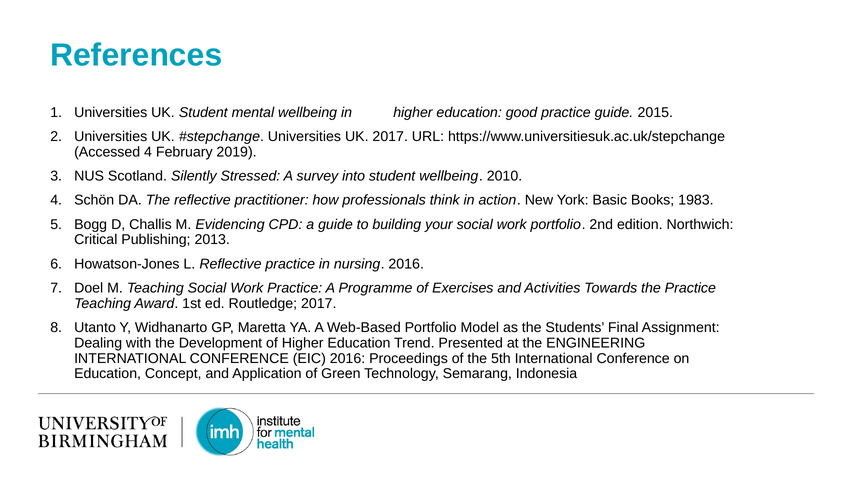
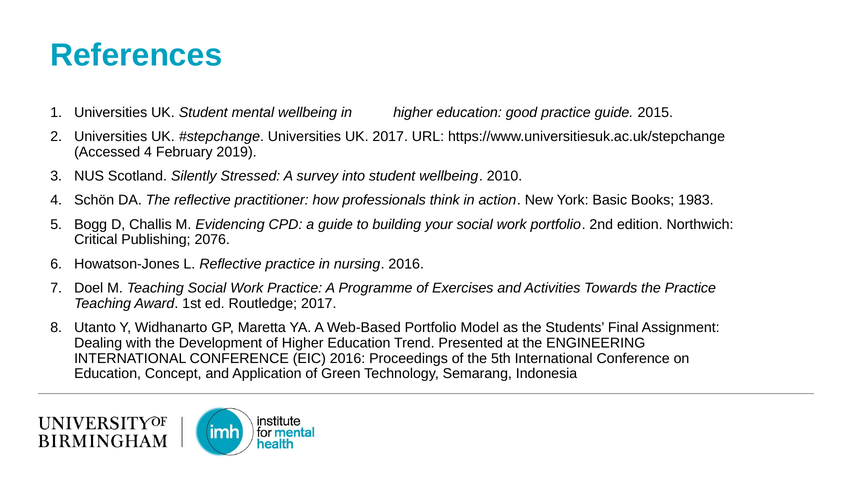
2013: 2013 -> 2076
